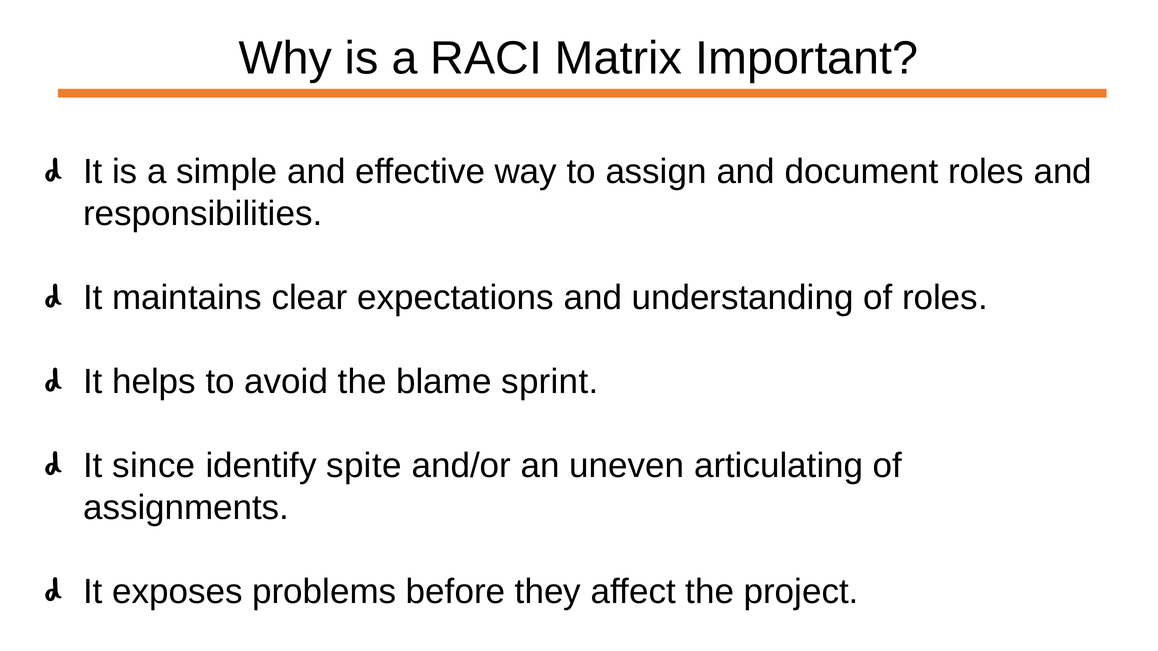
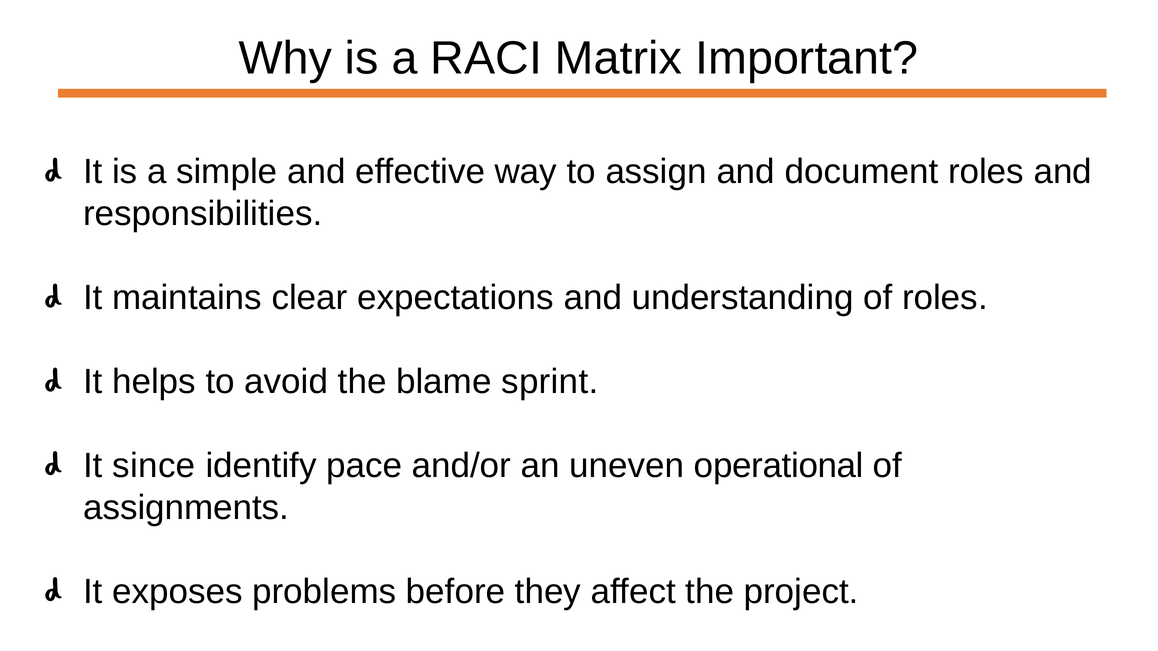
spite: spite -> pace
articulating: articulating -> operational
